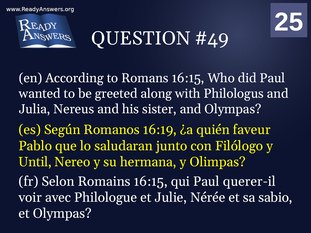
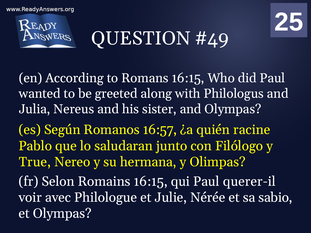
16:19: 16:19 -> 16:57
faveur: faveur -> racine
Until: Until -> True
